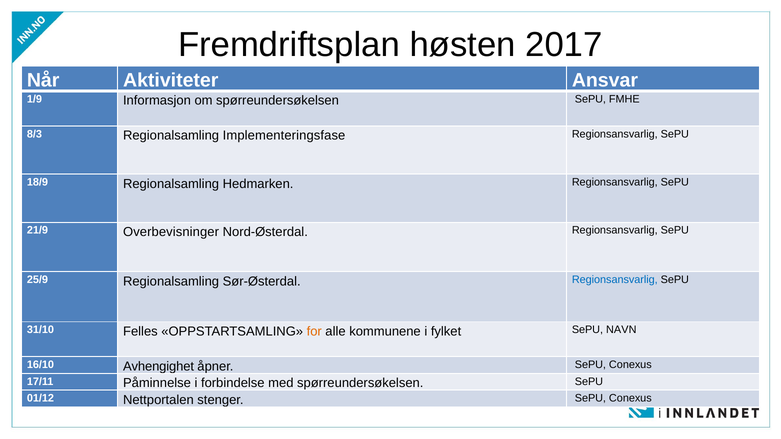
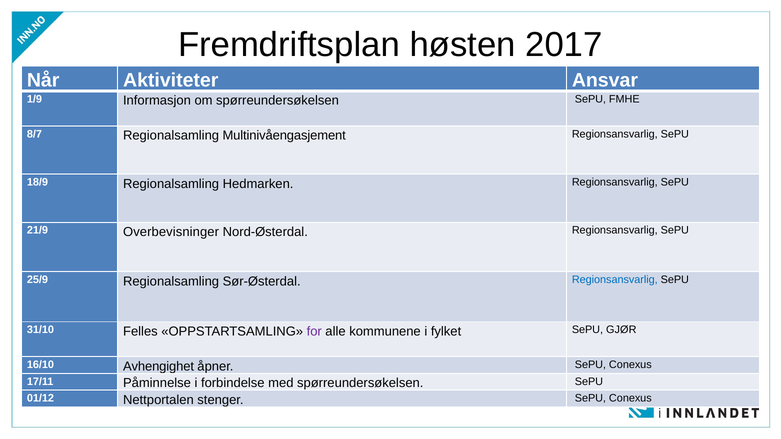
8/3: 8/3 -> 8/7
Implementeringsfase: Implementeringsfase -> Multinivåengasjement
for colour: orange -> purple
NAVN: NAVN -> GJØR
